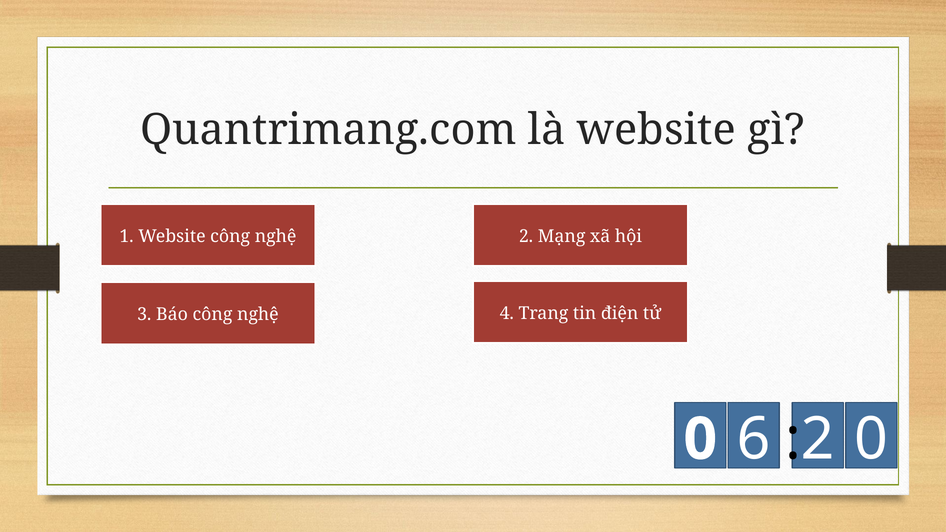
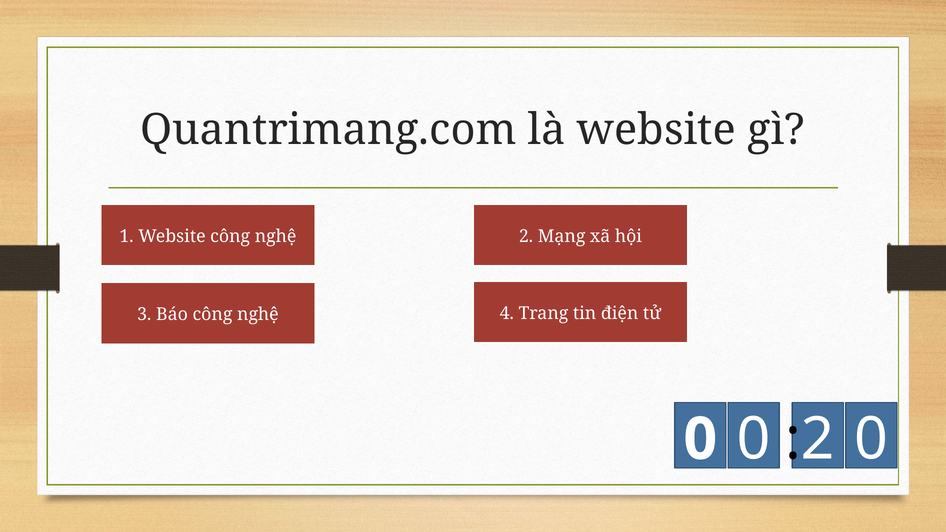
6 at (754, 440): 6 -> 0
